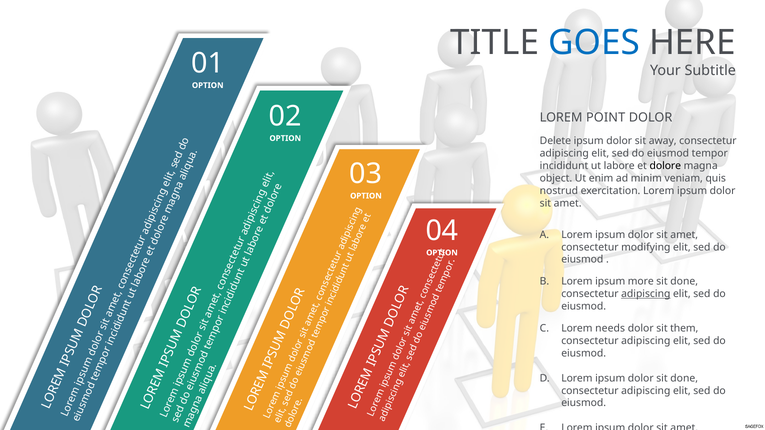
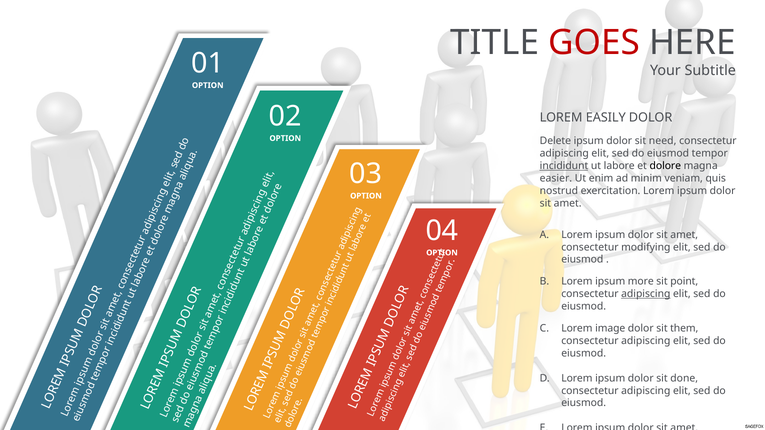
GOES colour: blue -> red
POINT: POINT -> EASILY
away: away -> need
incididunt underline: none -> present
object: object -> easier
done at (684, 282): done -> point
needs: needs -> image
